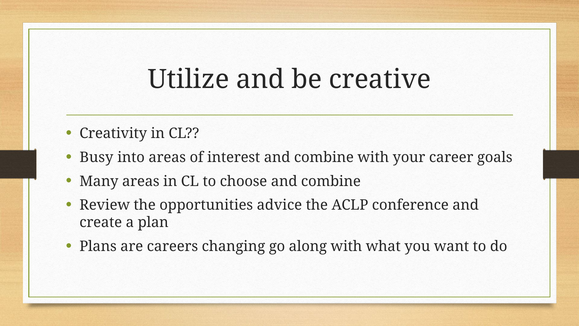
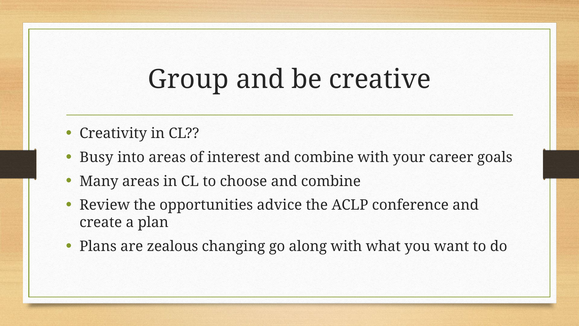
Utilize: Utilize -> Group
careers: careers -> zealous
